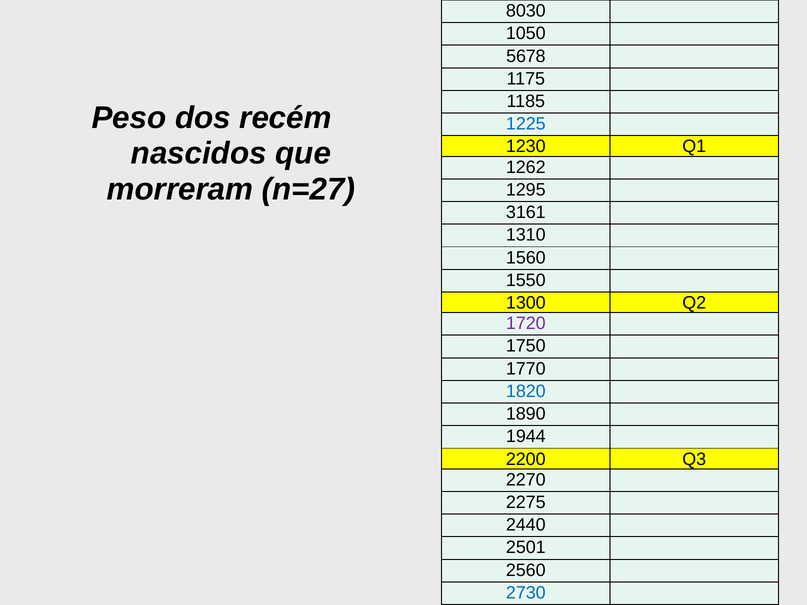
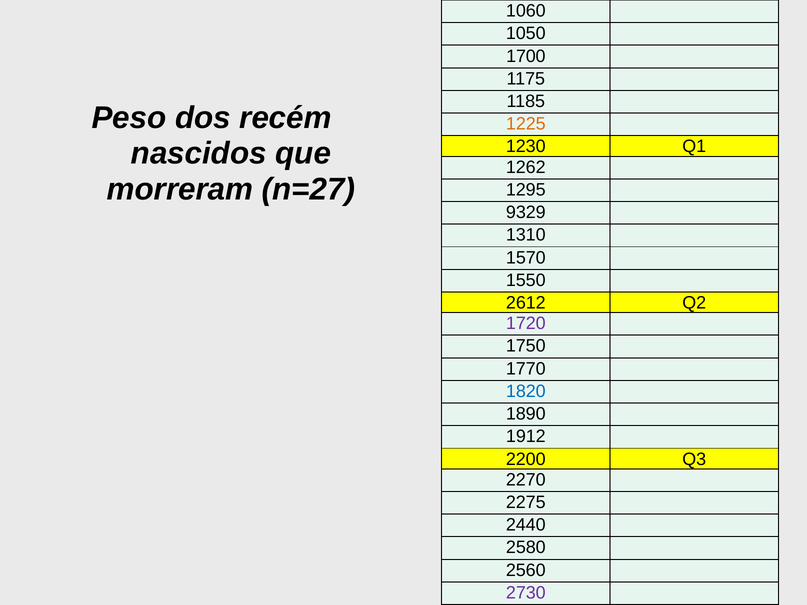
8030: 8030 -> 1060
5678: 5678 -> 1700
1225 colour: blue -> orange
3161: 3161 -> 9329
1560: 1560 -> 1570
1300: 1300 -> 2612
1944: 1944 -> 1912
2501: 2501 -> 2580
2730 colour: blue -> purple
